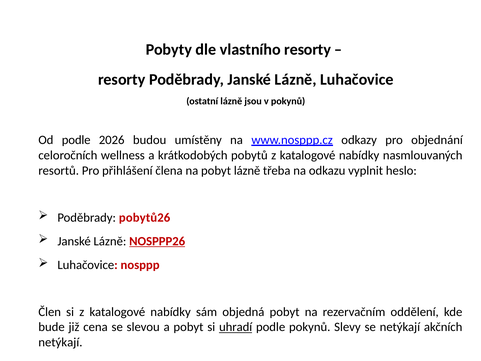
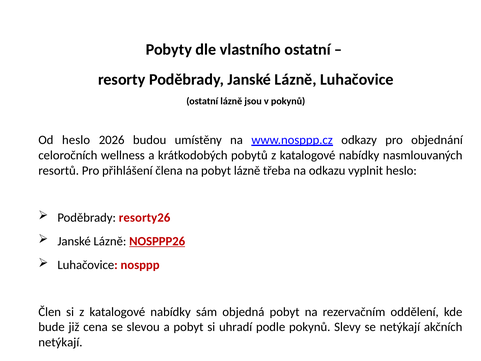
vlastního resorty: resorty -> ostatní
Od podle: podle -> heslo
pobytů26: pobytů26 -> resorty26
uhradí underline: present -> none
